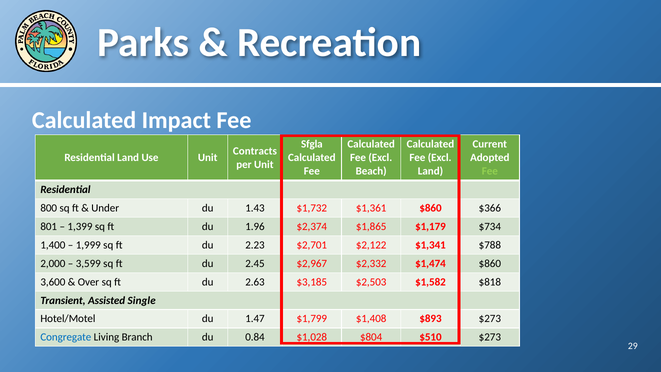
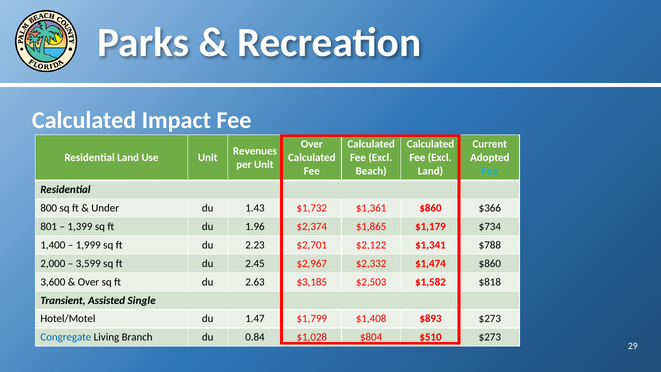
Sfgla at (312, 144): Sfgla -> Over
Contracts: Contracts -> Revenues
Fee at (490, 171) colour: light green -> light blue
